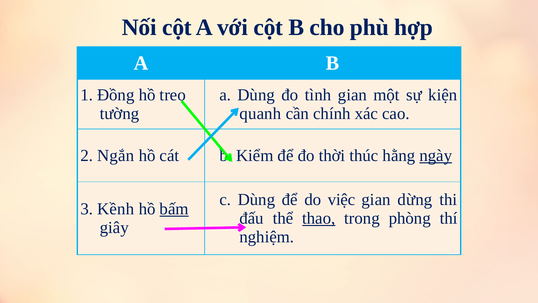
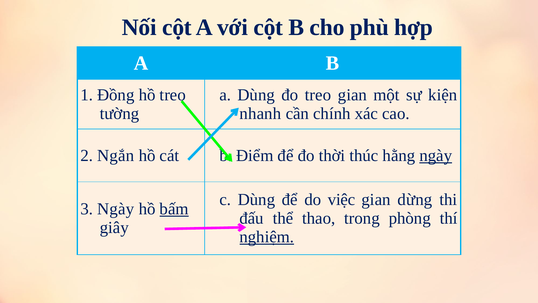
đo tình: tình -> treo
quanh: quanh -> nhanh
Kiểm: Kiểm -> Điểm
3 Kềnh: Kềnh -> Ngày
thao underline: present -> none
nghiệm underline: none -> present
